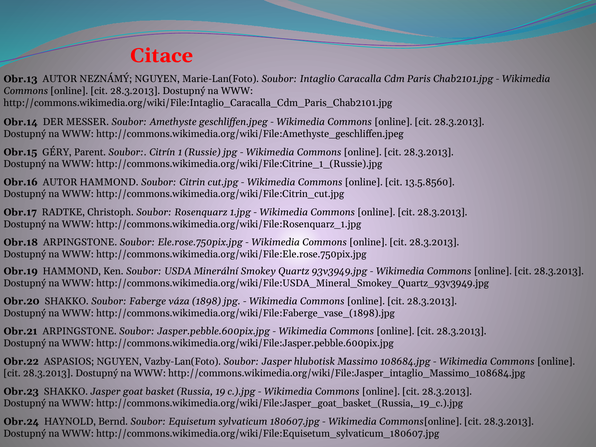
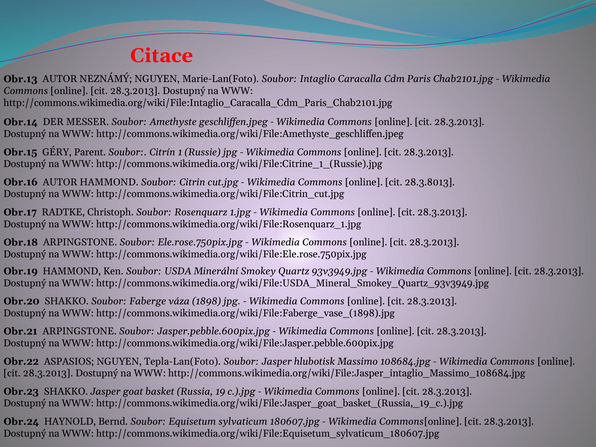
13.5.8560: 13.5.8560 -> 28.3.8013
Vazby-Lan(Foto: Vazby-Lan(Foto -> Tepla-Lan(Foto
